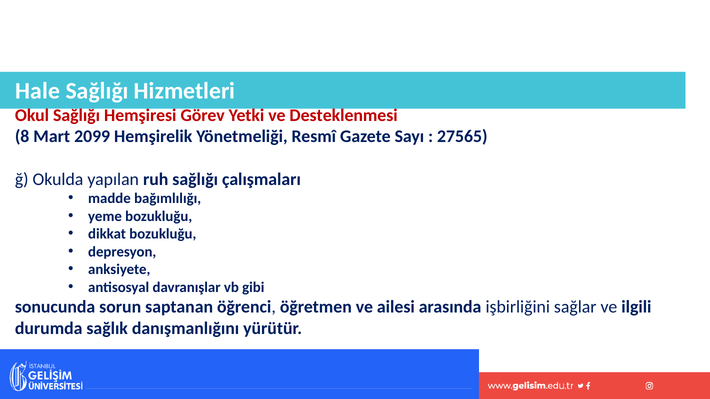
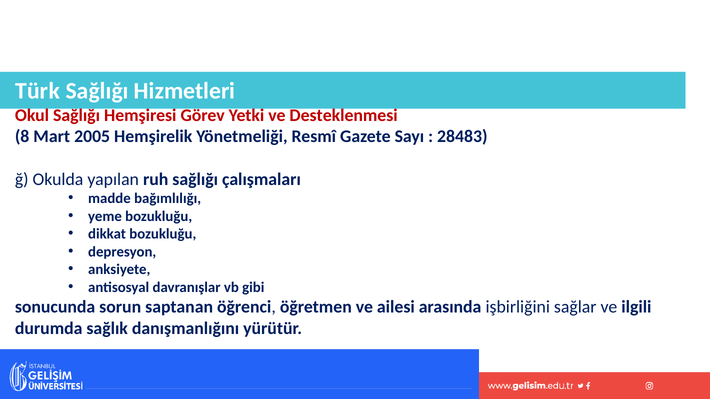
Hale: Hale -> Türk
2099: 2099 -> 2005
27565: 27565 -> 28483
